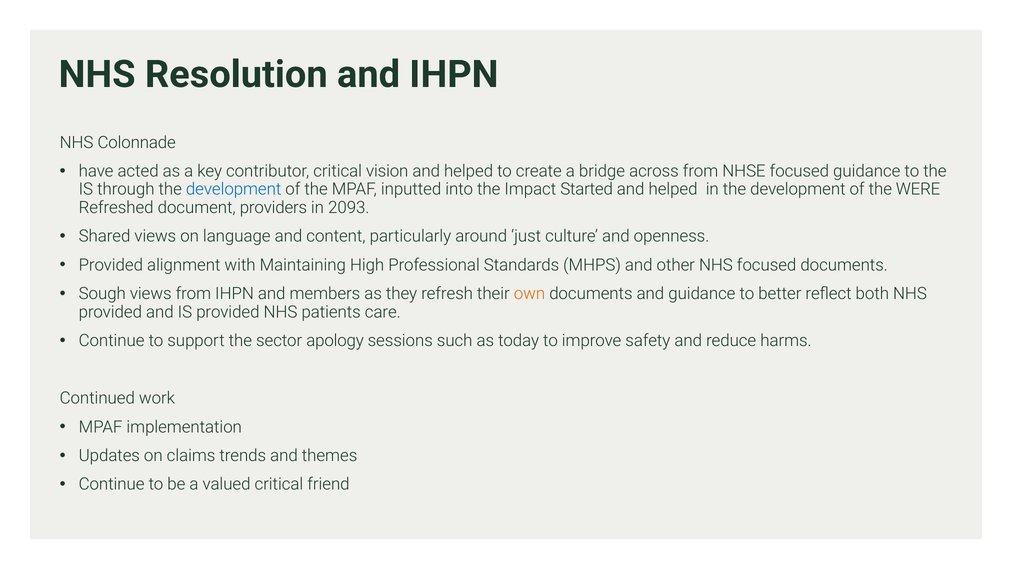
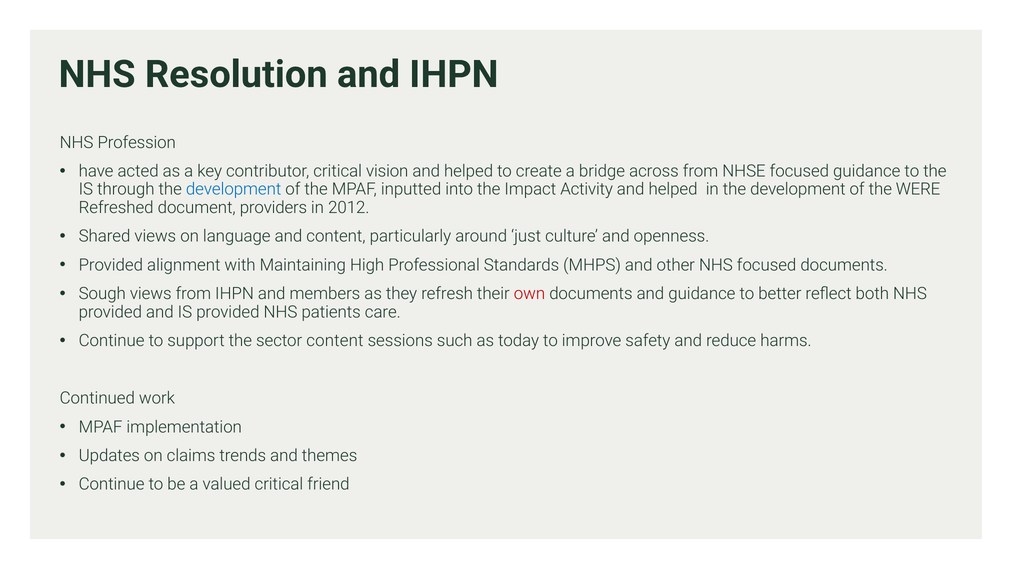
Colonnade: Colonnade -> Profession
Started: Started -> Activity
2093: 2093 -> 2012
own colour: orange -> red
sector apology: apology -> content
